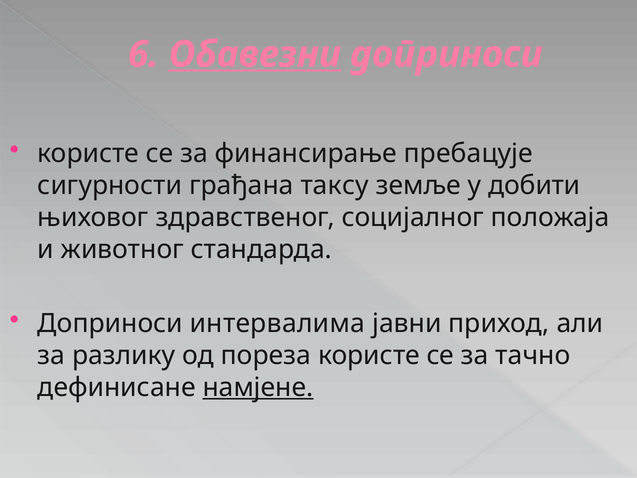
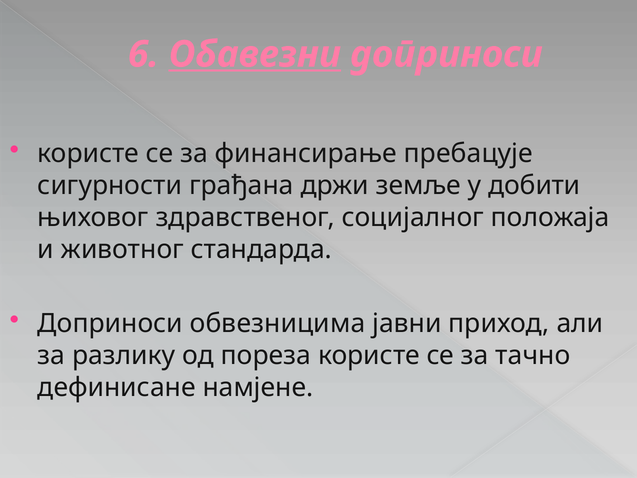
таксу: таксу -> држи
интервалима: интервалима -> обвезницима
намјене underline: present -> none
